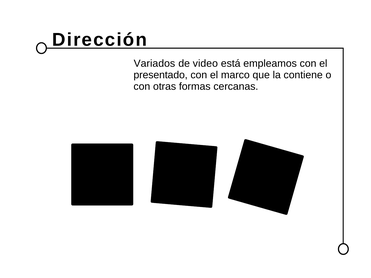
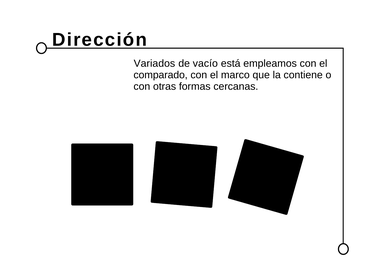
video: video -> vacío
presentado: presentado -> comparado
